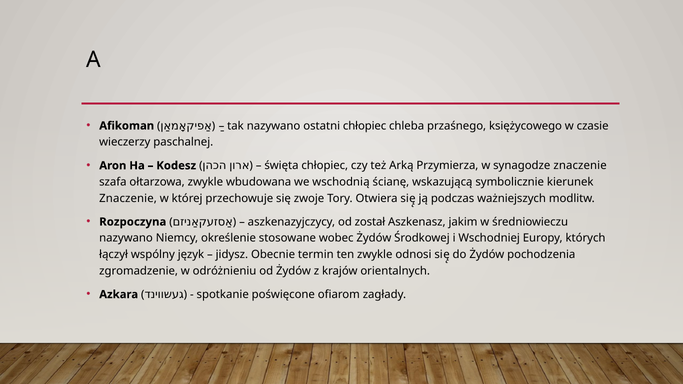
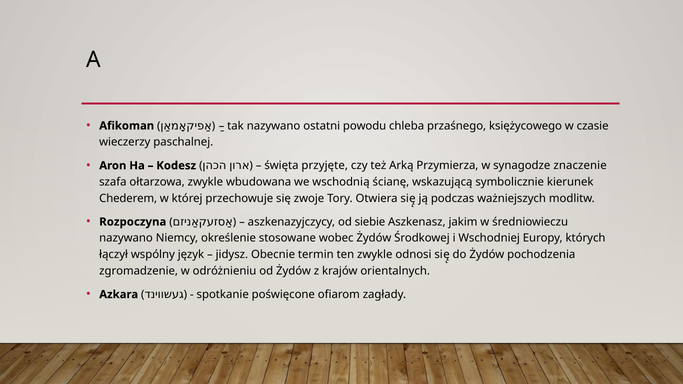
ostatni chłopiec: chłopiec -> powodu
święta chłopiec: chłopiec -> przyjęte
Znaczenie at (128, 198): Znaczenie -> Chederem
został: został -> siebie
